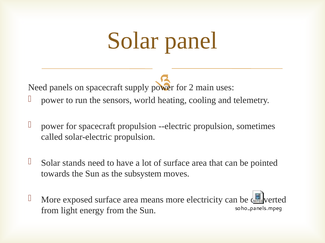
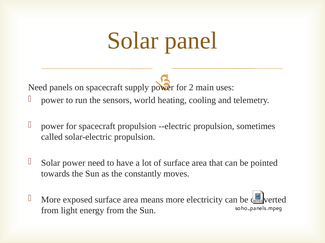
Solar stands: stands -> power
subsystem: subsystem -> constantly
